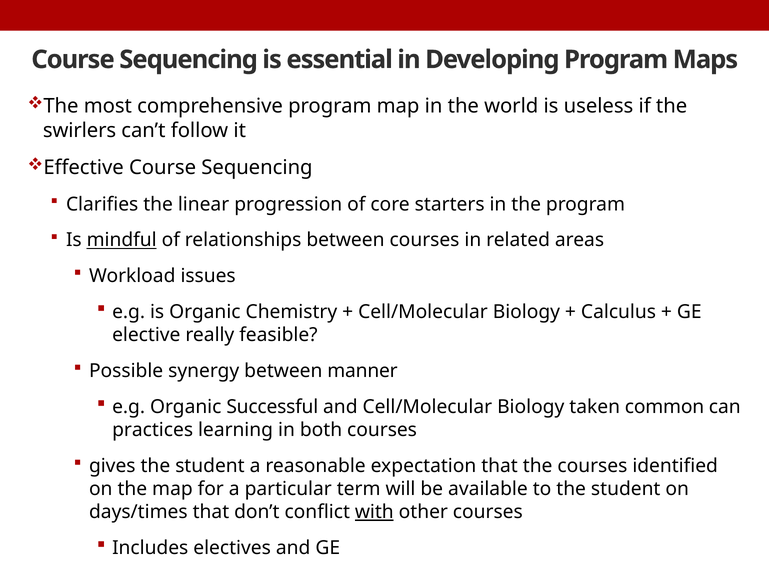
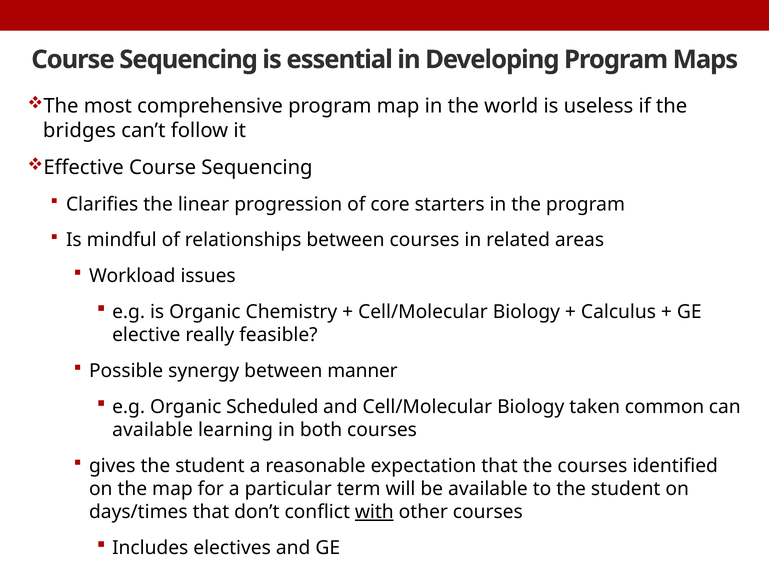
swirlers: swirlers -> bridges
mindful underline: present -> none
Successful: Successful -> Scheduled
practices at (153, 430): practices -> available
